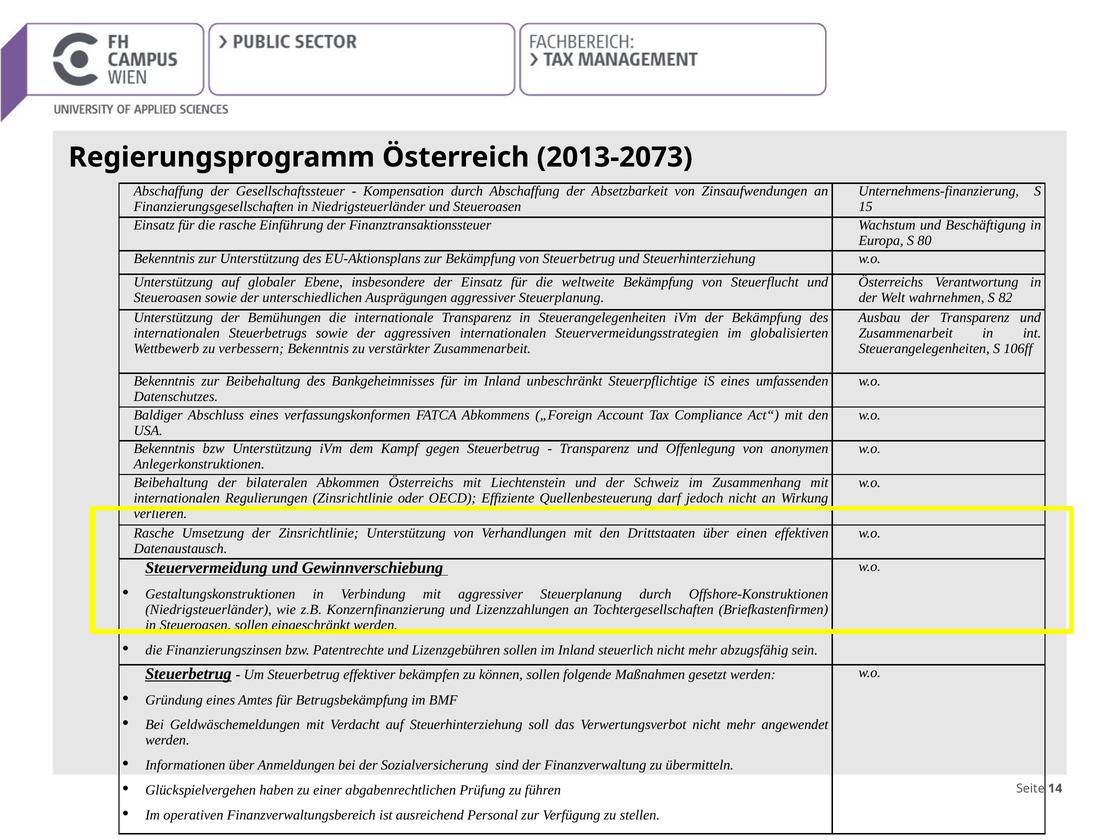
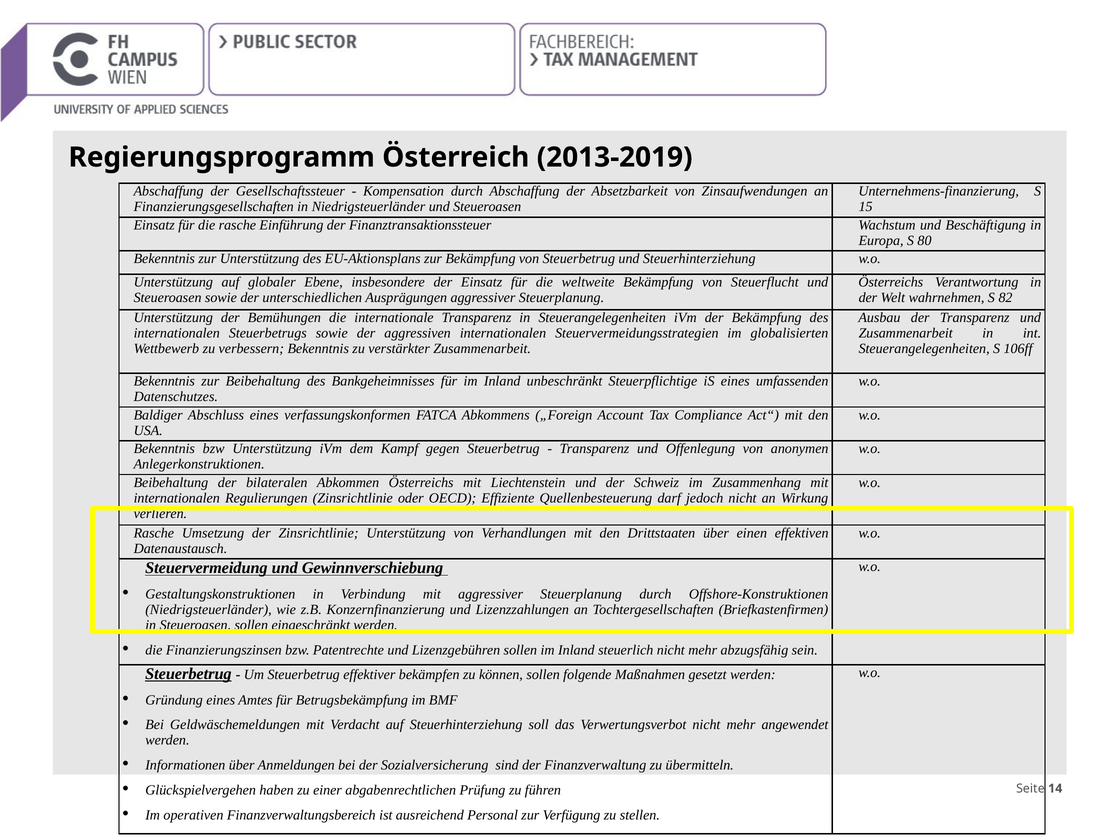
2013-2073: 2013-2073 -> 2013-2019
